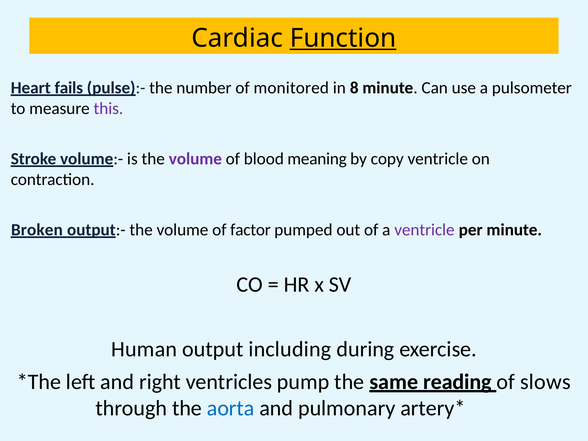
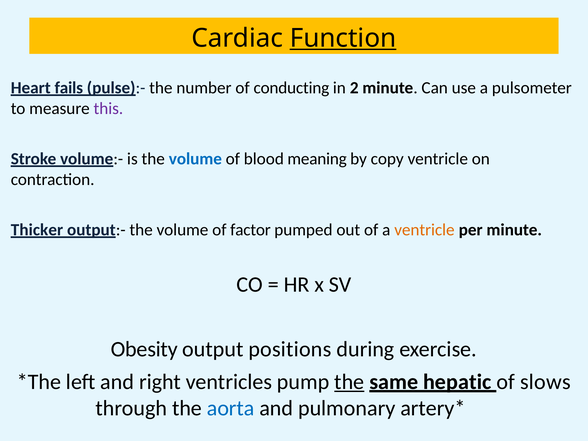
monitored: monitored -> conducting
8: 8 -> 2
volume at (195, 159) colour: purple -> blue
Broken: Broken -> Thicker
ventricle at (424, 230) colour: purple -> orange
Human: Human -> Obesity
including: including -> positions
the at (349, 382) underline: none -> present
reading: reading -> hepatic
